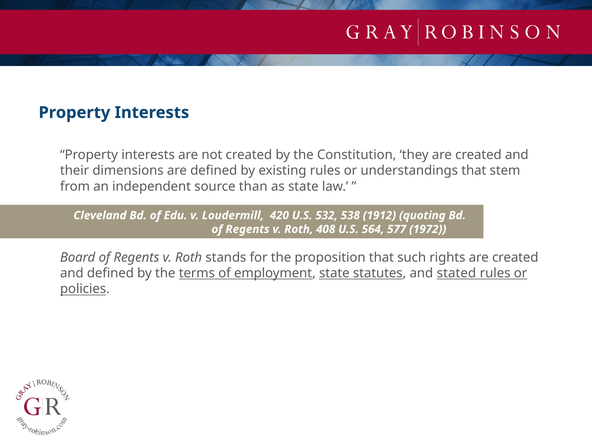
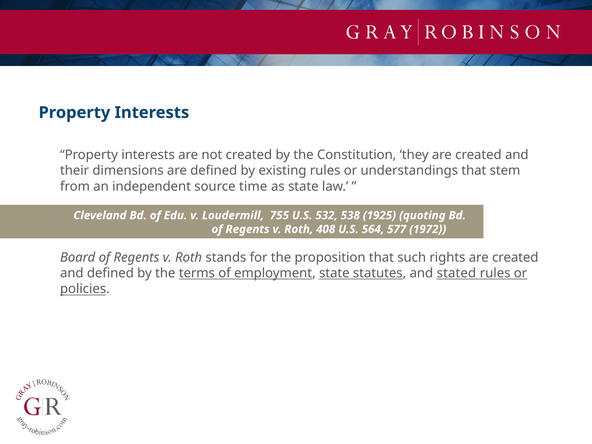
than: than -> time
420: 420 -> 755
1912: 1912 -> 1925
